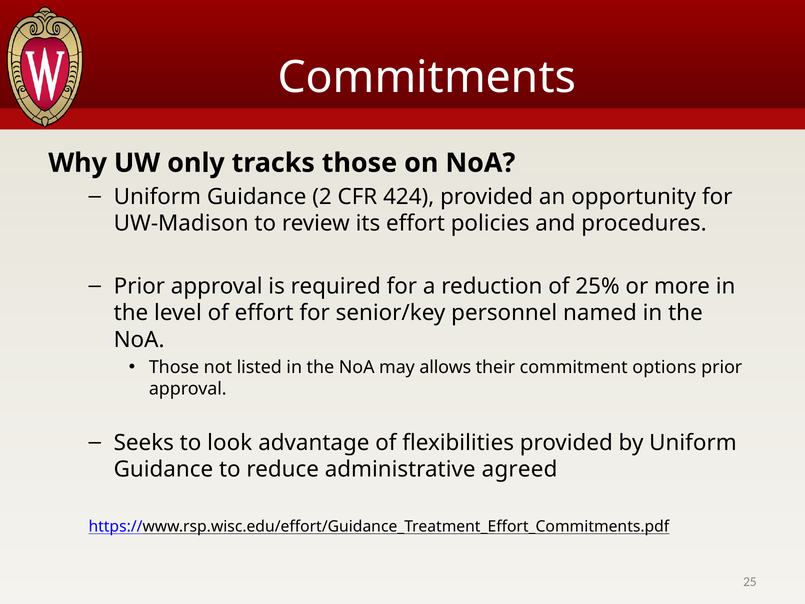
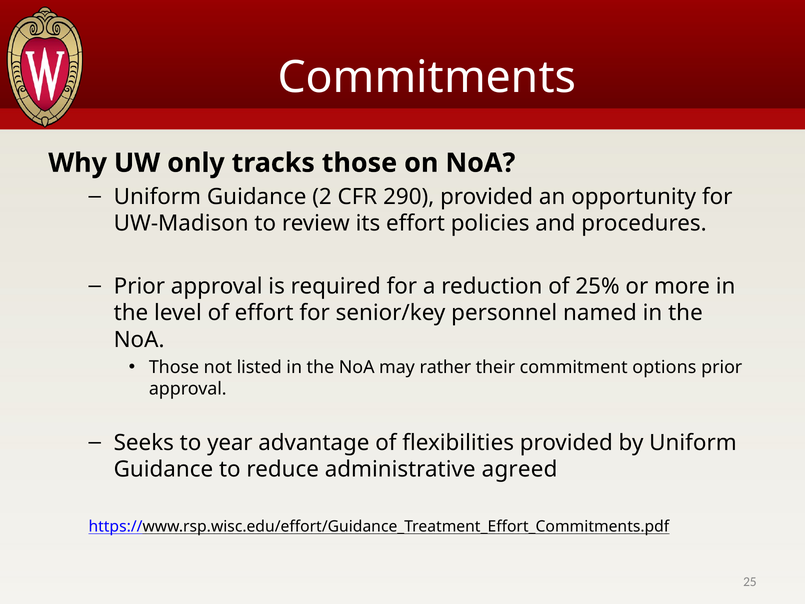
424: 424 -> 290
allows: allows -> rather
look: look -> year
